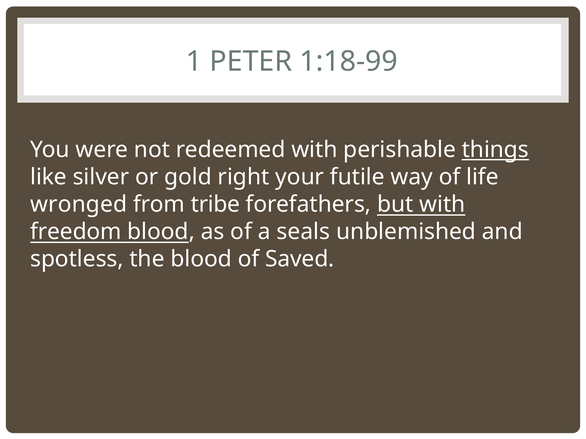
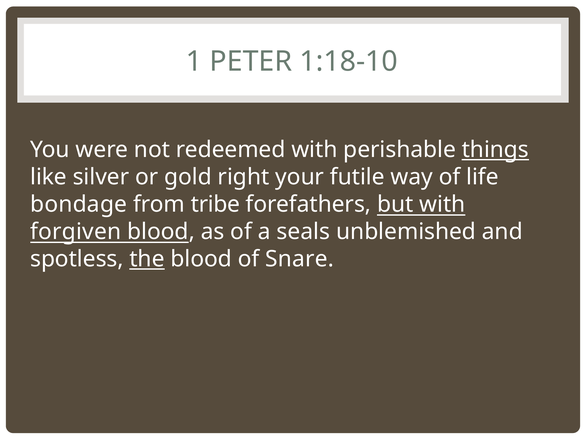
1:18-99: 1:18-99 -> 1:18-10
wronged: wronged -> bondage
freedom: freedom -> forgiven
the underline: none -> present
Saved: Saved -> Snare
